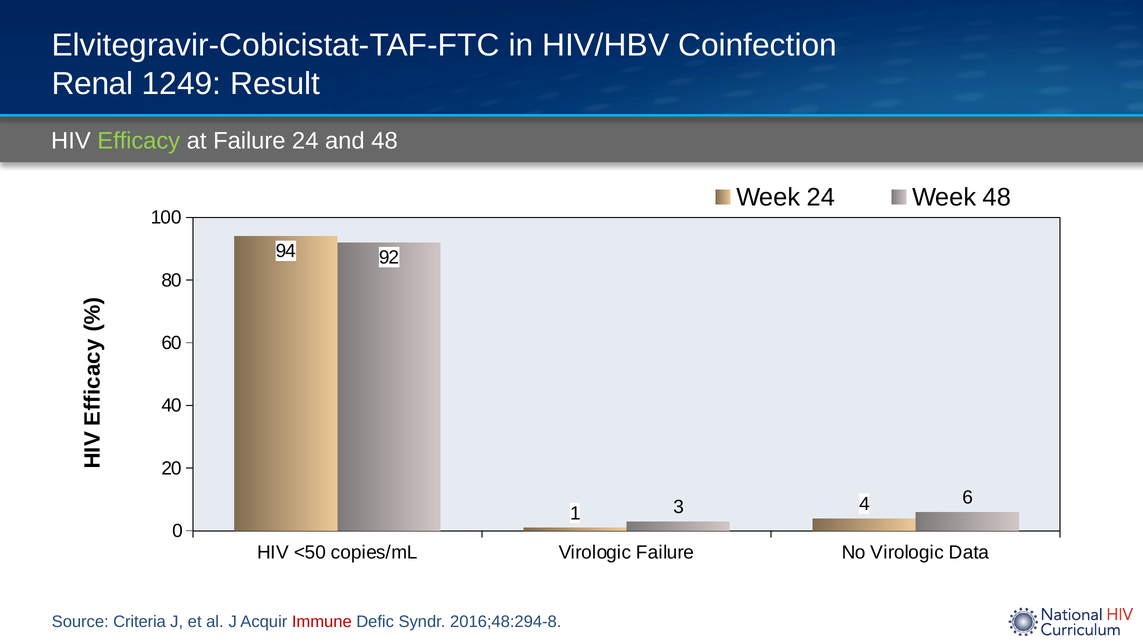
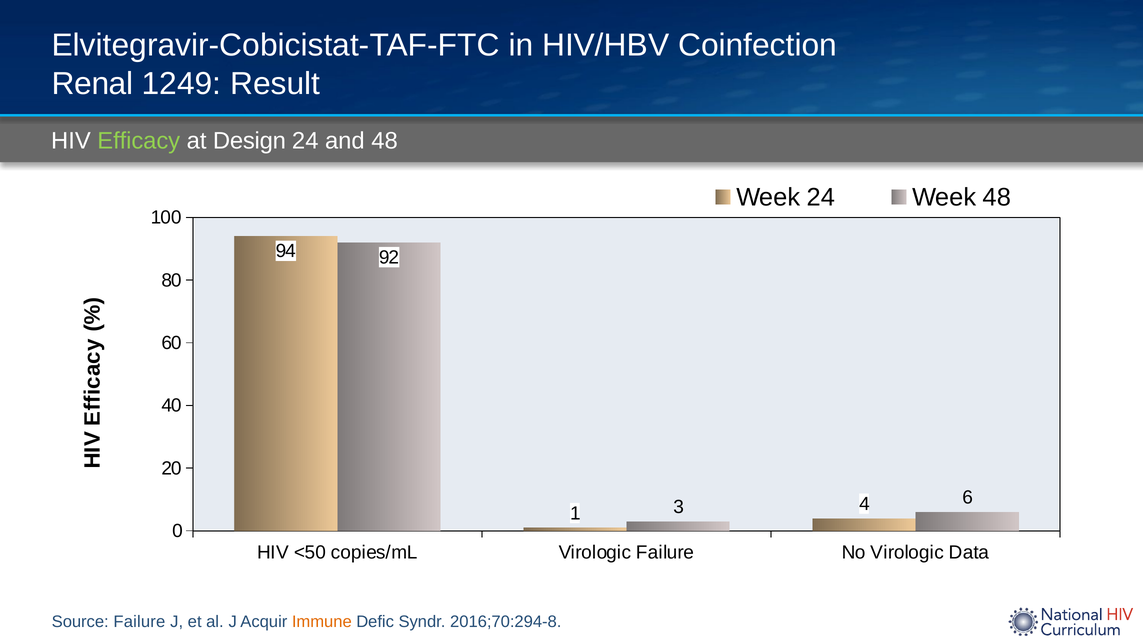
at Failure: Failure -> Design
Source Criteria: Criteria -> Failure
Immune colour: red -> orange
2016;48:294-8: 2016;48:294-8 -> 2016;70:294-8
